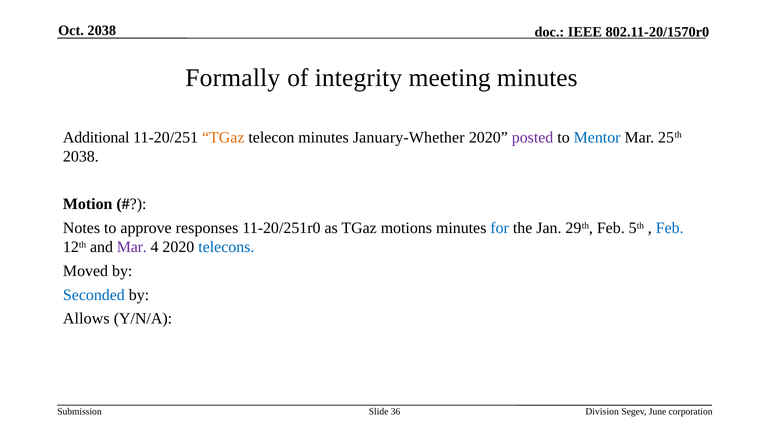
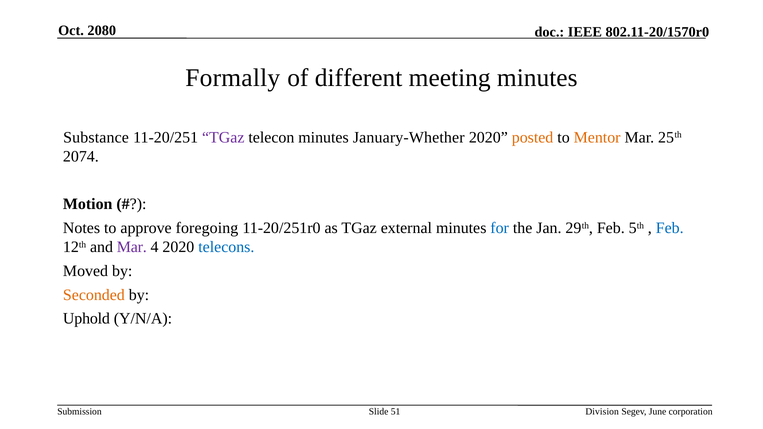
Oct 2038: 2038 -> 2080
integrity: integrity -> different
Additional: Additional -> Substance
TGaz at (223, 138) colour: orange -> purple
posted colour: purple -> orange
Mentor colour: blue -> orange
2038 at (81, 157): 2038 -> 2074
responses: responses -> foregoing
motions: motions -> external
Seconded colour: blue -> orange
Allows: Allows -> Uphold
36: 36 -> 51
